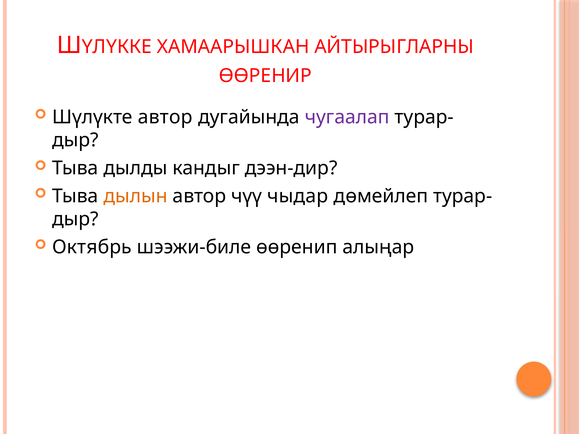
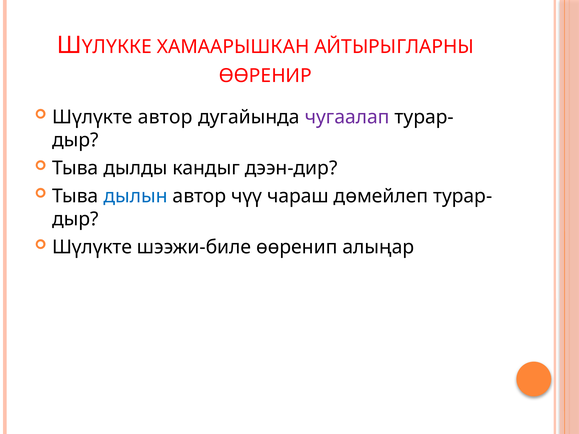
дылын colour: orange -> blue
чыдар: чыдар -> чараш
Октябрь at (92, 247): Октябрь -> Шүлүкте
